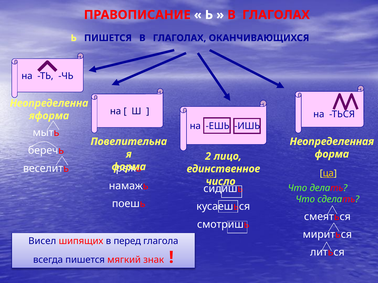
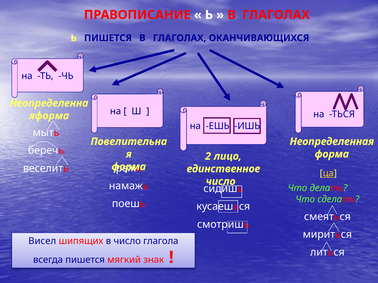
в перед: перед -> число
